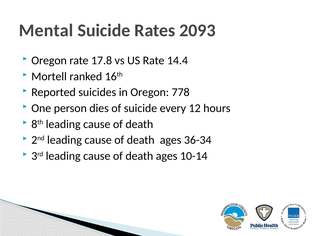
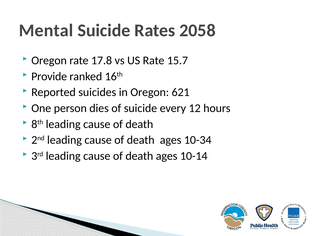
2093: 2093 -> 2058
14.4: 14.4 -> 15.7
Mortell: Mortell -> Provide
778: 778 -> 621
36-34: 36-34 -> 10-34
